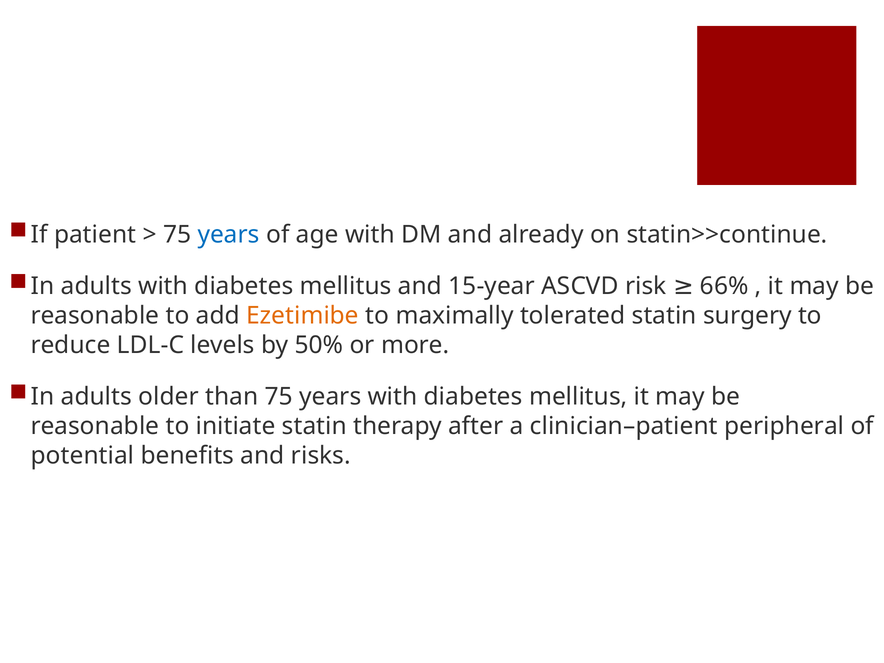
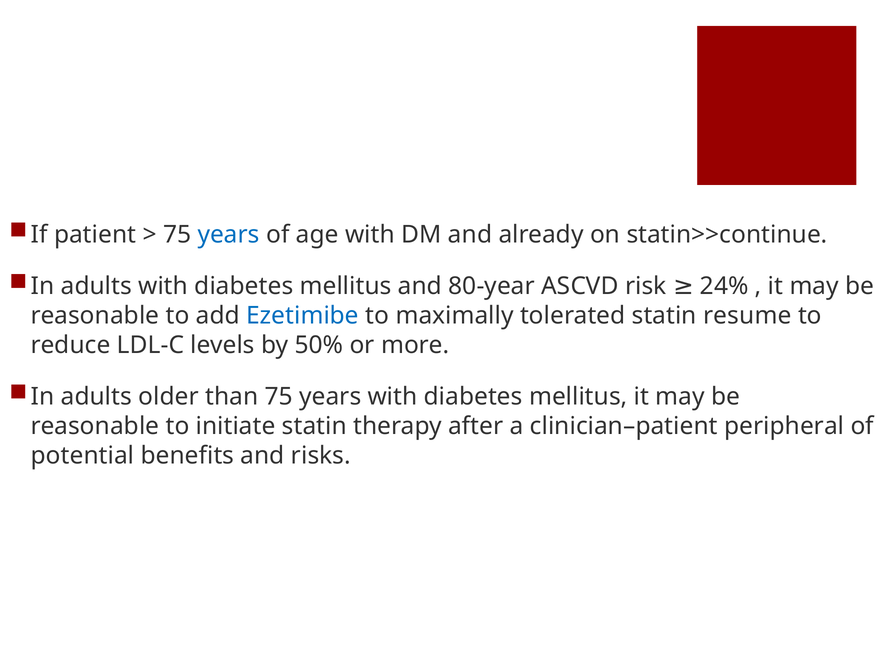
15-year: 15-year -> 80-year
66%: 66% -> 24%
Ezetimibe colour: orange -> blue
surgery: surgery -> resume
